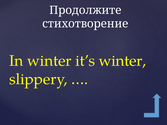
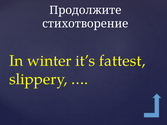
it’s winter: winter -> fattest
